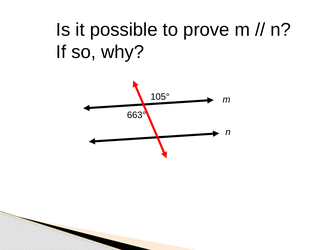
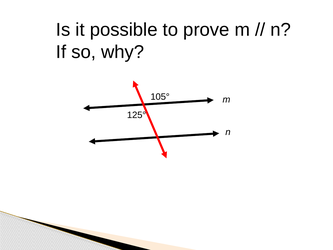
663°: 663° -> 125°
